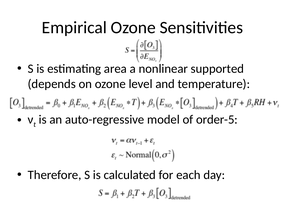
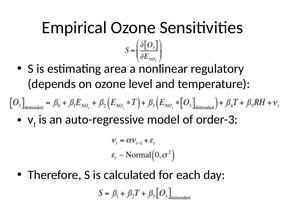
supported: supported -> regulatory
order-5: order-5 -> order-3
